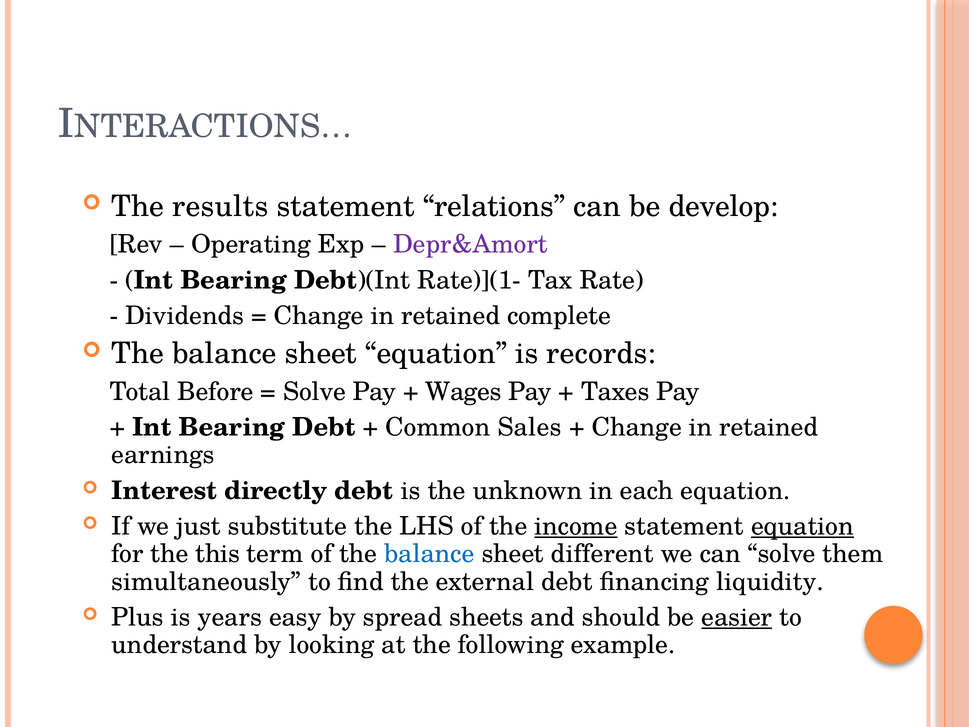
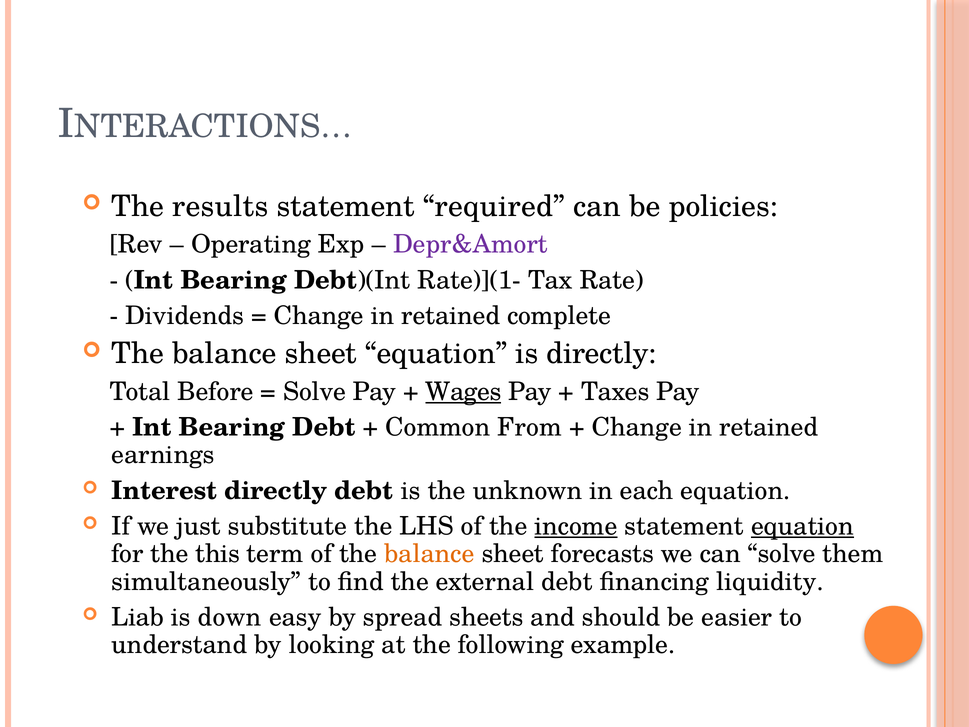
relations: relations -> required
develop: develop -> policies
is records: records -> directly
Wages underline: none -> present
Sales: Sales -> From
balance at (429, 554) colour: blue -> orange
different: different -> forecasts
Plus: Plus -> Liab
years: years -> down
easier underline: present -> none
